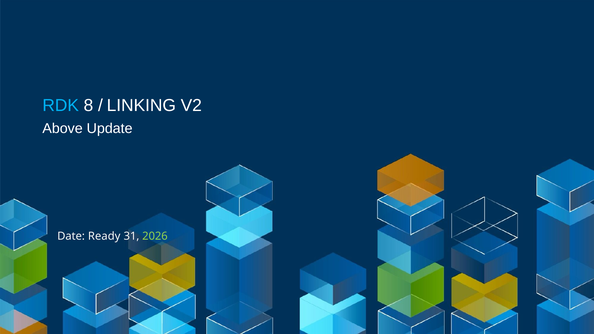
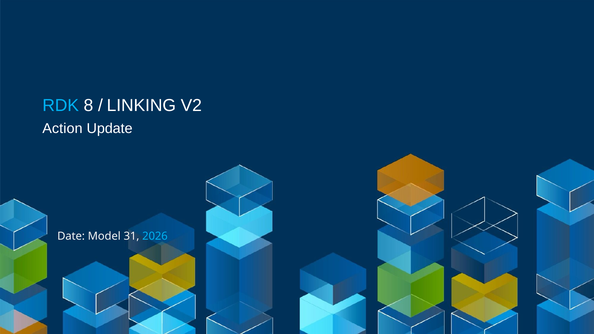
Above: Above -> Action
Ready: Ready -> Model
2026 colour: light green -> light blue
